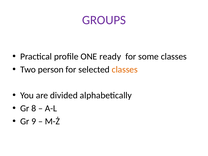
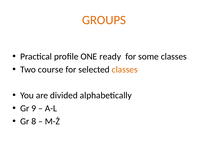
GROUPS colour: purple -> orange
person: person -> course
8: 8 -> 9
9: 9 -> 8
